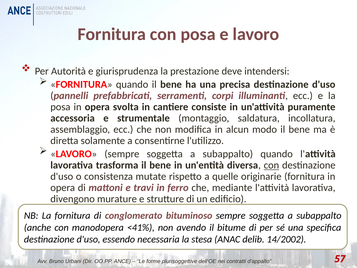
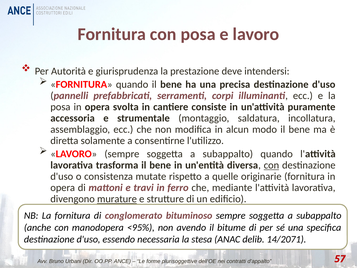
murature underline: none -> present
<41%: <41% -> <95%
14/2002: 14/2002 -> 14/2071
